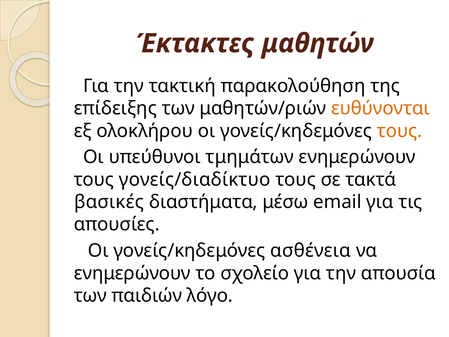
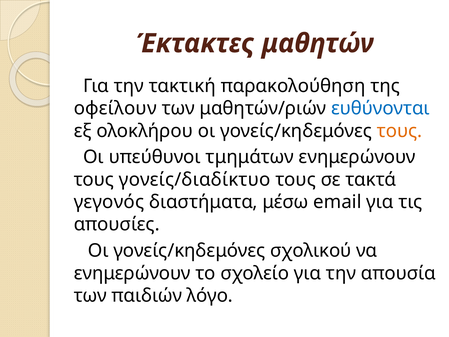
επίδειξης: επίδειξης -> οφείλουν
ευθύνονται colour: orange -> blue
βασικές: βασικές -> γεγονός
ασθένεια: ασθένεια -> σχολικού
